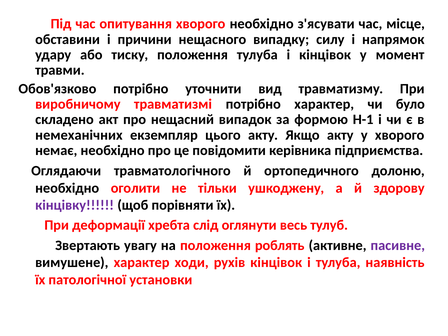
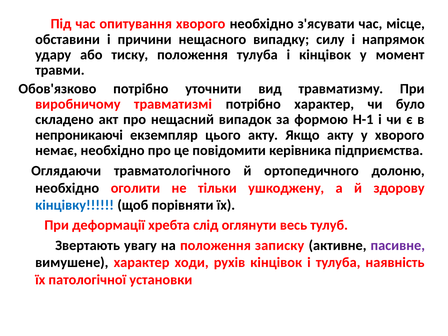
немеханічних: немеханічних -> непроникаючі
кінцівку colour: purple -> blue
роблять: роблять -> записку
